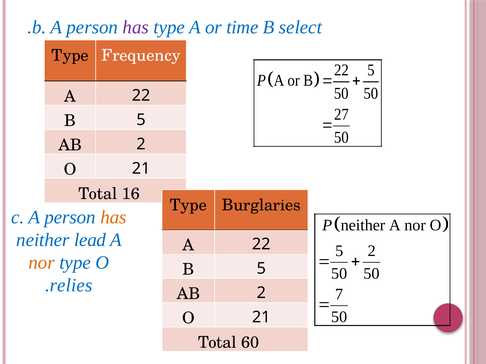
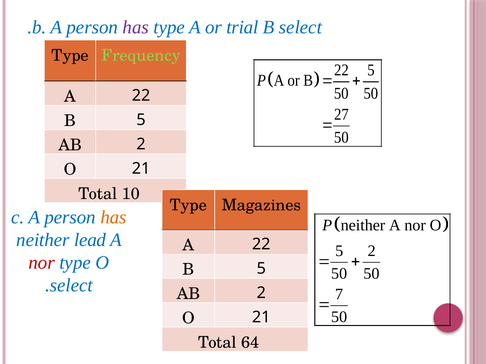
time: time -> trial
Frequency colour: white -> light green
16: 16 -> 10
Burglaries: Burglaries -> Magazines
nor at (42, 263) colour: orange -> red
relies at (71, 286): relies -> select
60: 60 -> 64
